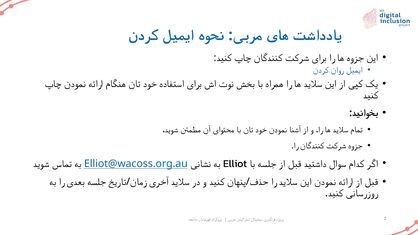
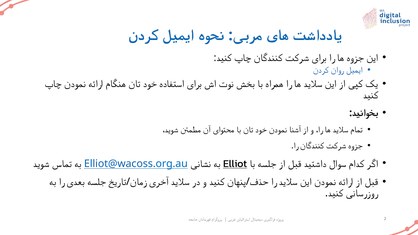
Elliot underline: none -> present
